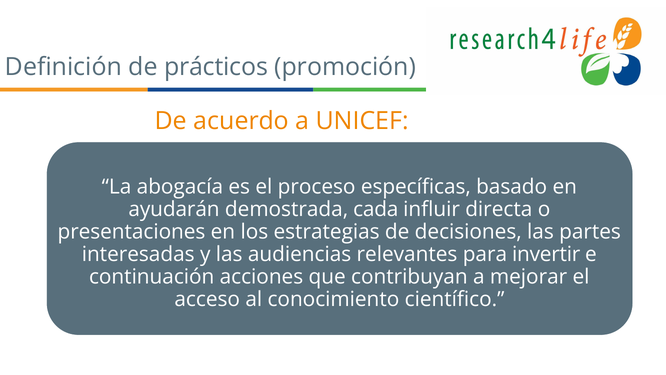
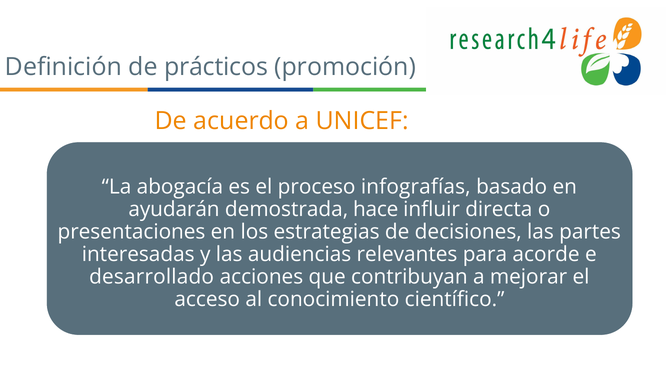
específicas: específicas -> infografías
cada: cada -> hace
invertir: invertir -> acorde
continuación: continuación -> desarrollado
